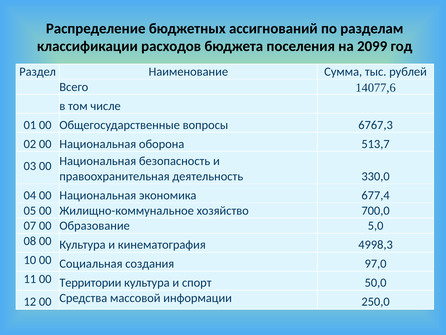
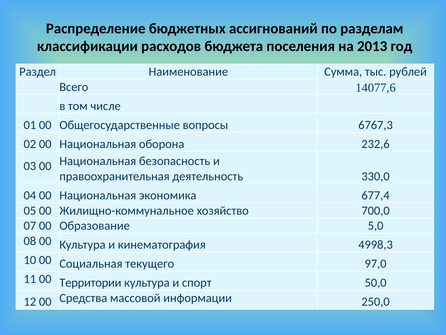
2099: 2099 -> 2013
513,7: 513,7 -> 232,6
создания: создания -> текущего
